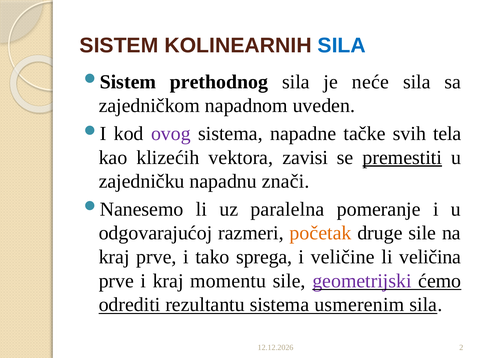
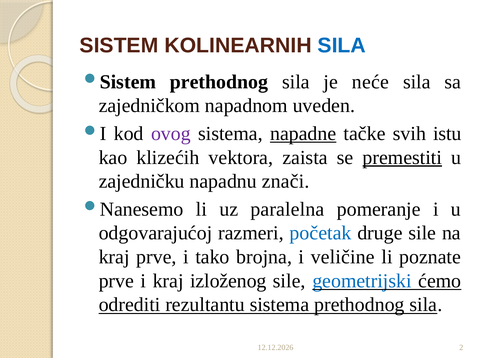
napadne underline: none -> present
tela: tela -> istu
zavisi: zavisi -> zaista
početak colour: orange -> blue
sprega: sprega -> brojna
veličina: veličina -> poznate
momentu: momentu -> izloženog
geometrijski colour: purple -> blue
sistema usmerenim: usmerenim -> prethodnog
